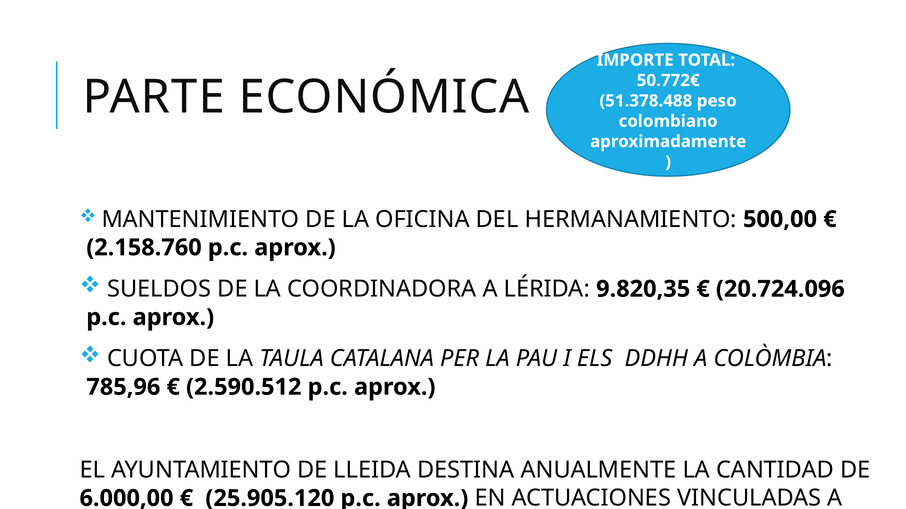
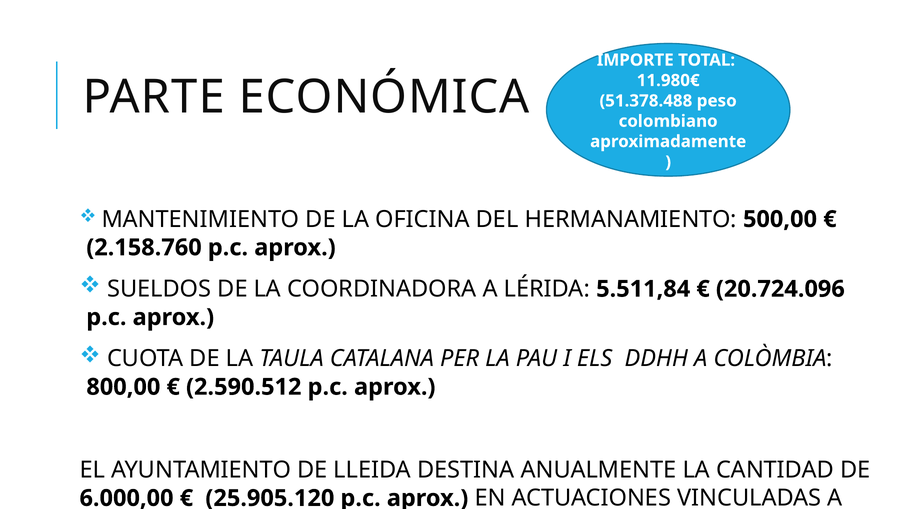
50.772€: 50.772€ -> 11.980€
9.820,35: 9.820,35 -> 5.511,84
785,96: 785,96 -> 800,00
